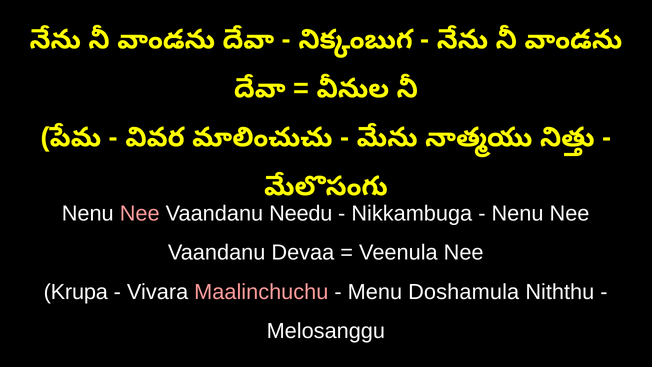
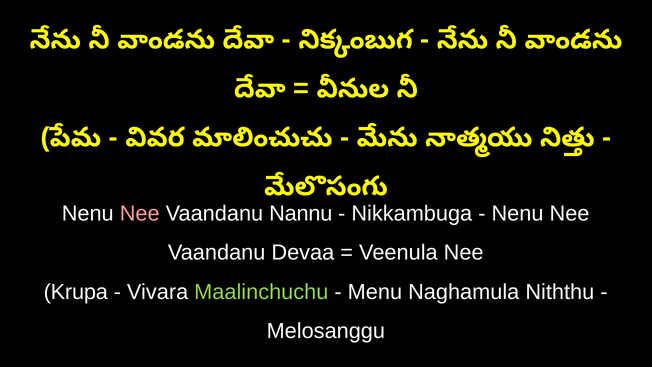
Needu: Needu -> Nannu
Maalinchuchu colour: pink -> light green
Doshamula: Doshamula -> Naghamula
